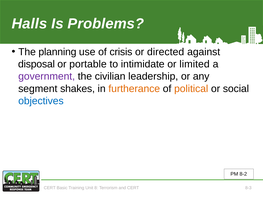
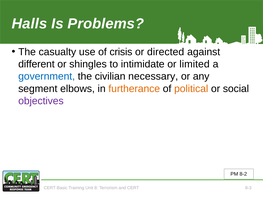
planning: planning -> casualty
disposal: disposal -> different
portable: portable -> shingles
government colour: purple -> blue
leadership: leadership -> necessary
shakes: shakes -> elbows
objectives colour: blue -> purple
